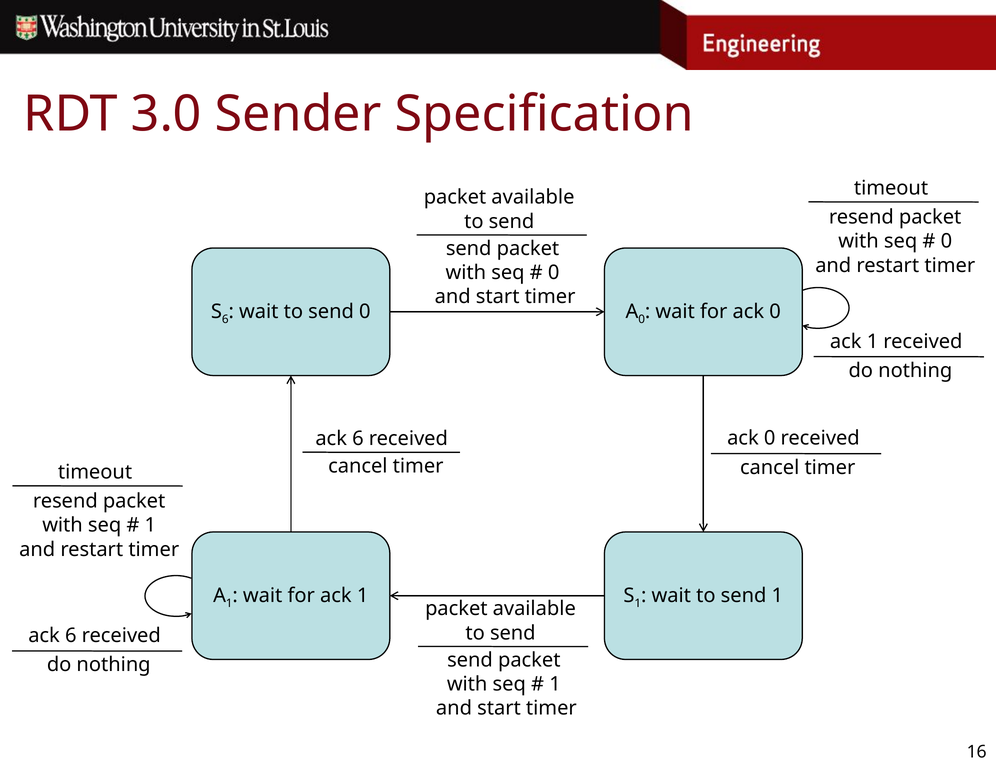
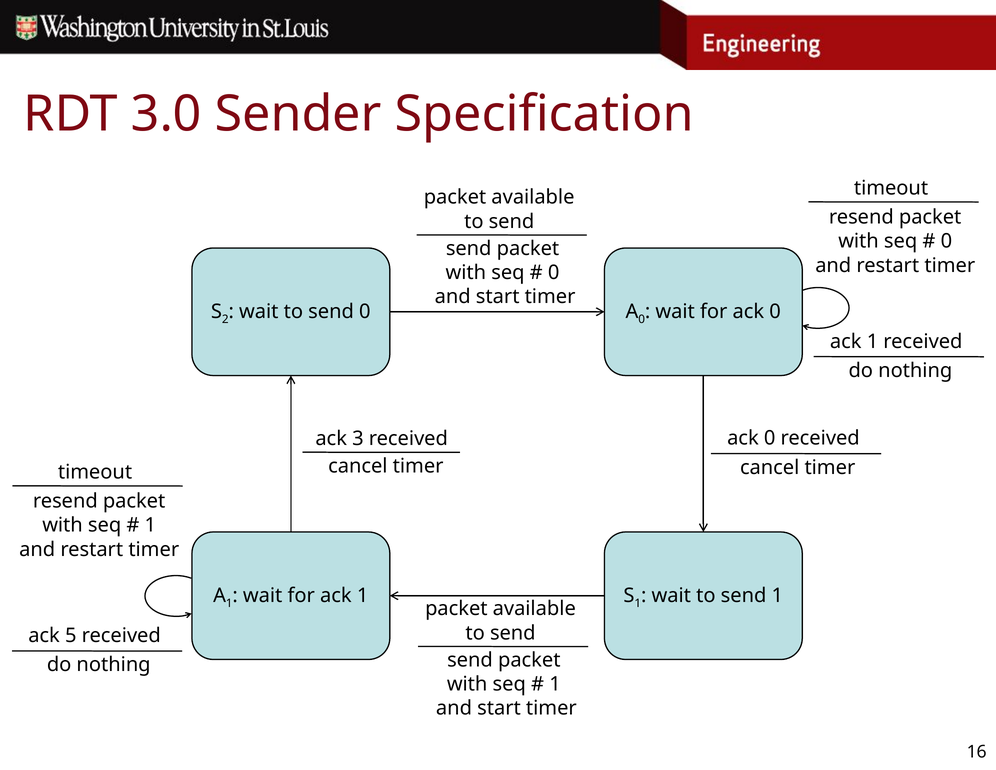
6 at (225, 319): 6 -> 2
6 at (358, 439): 6 -> 3
6 at (71, 635): 6 -> 5
